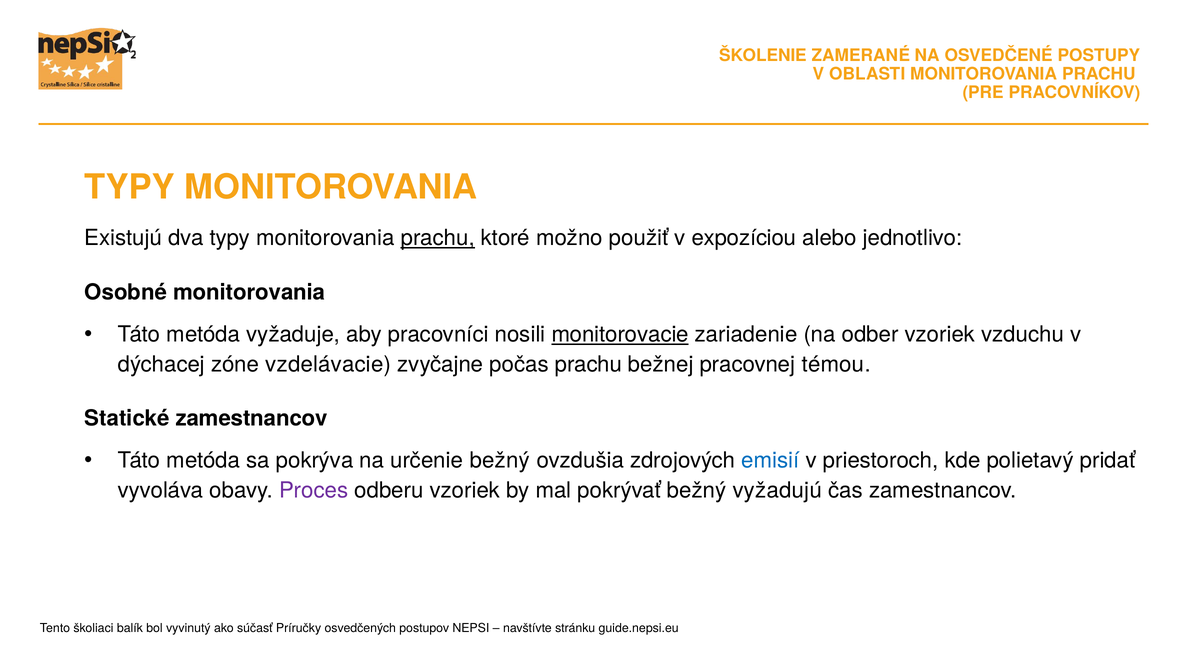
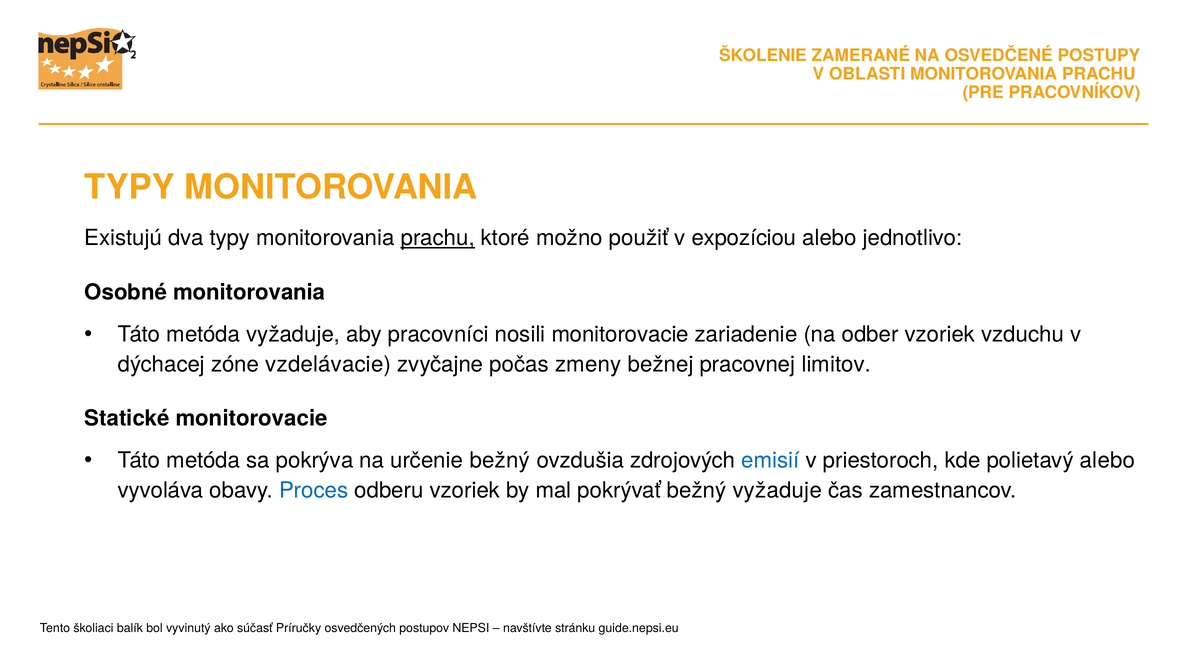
monitorovacie at (620, 335) underline: present -> none
počas prachu: prachu -> zmeny
témou: témou -> limitov
Statické zamestnancov: zamestnancov -> monitorovacie
polietavý pridať: pridať -> alebo
Proces colour: purple -> blue
bežný vyžadujú: vyžadujú -> vyžaduje
